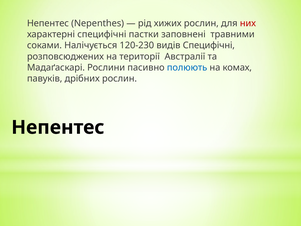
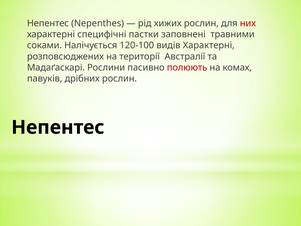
120-230: 120-230 -> 120-100
видів Специфічні: Специфічні -> Характерні
полюють colour: blue -> red
